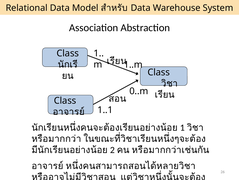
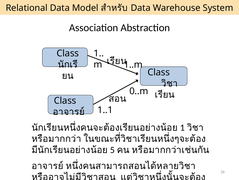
2: 2 -> 5
